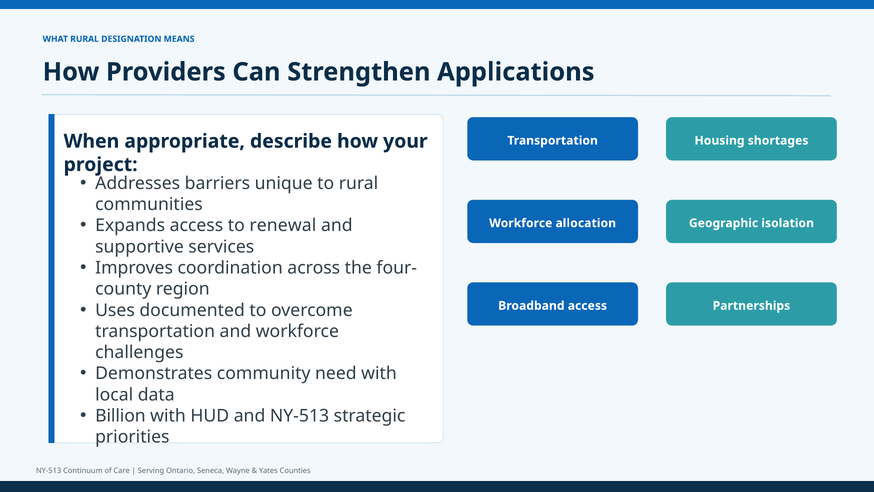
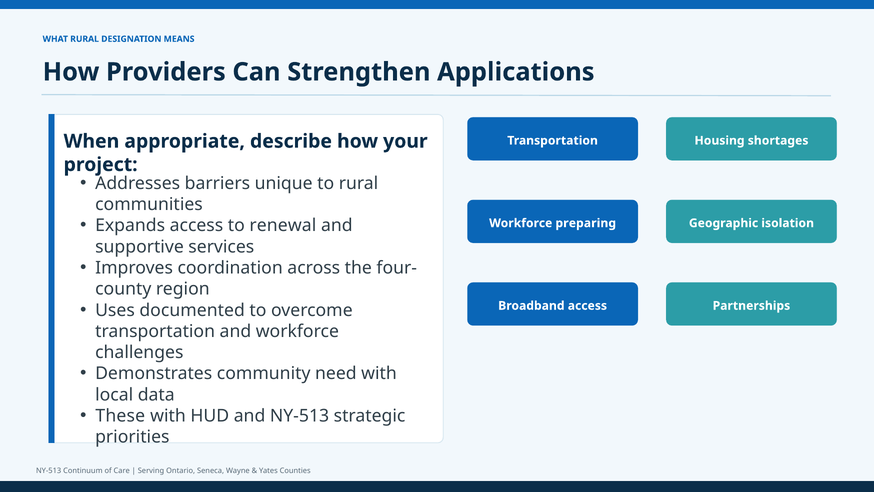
allocation: allocation -> preparing
Billion: Billion -> These
